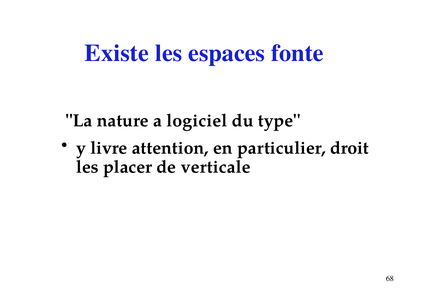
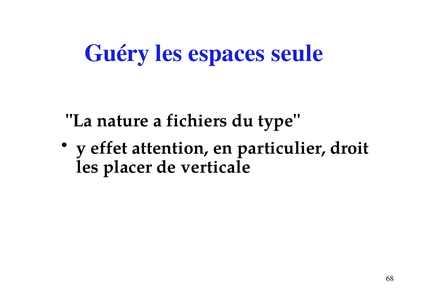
Existe: Existe -> Guéry
fonte: fonte -> seule
logiciel: logiciel -> fichiers
livre: livre -> effet
